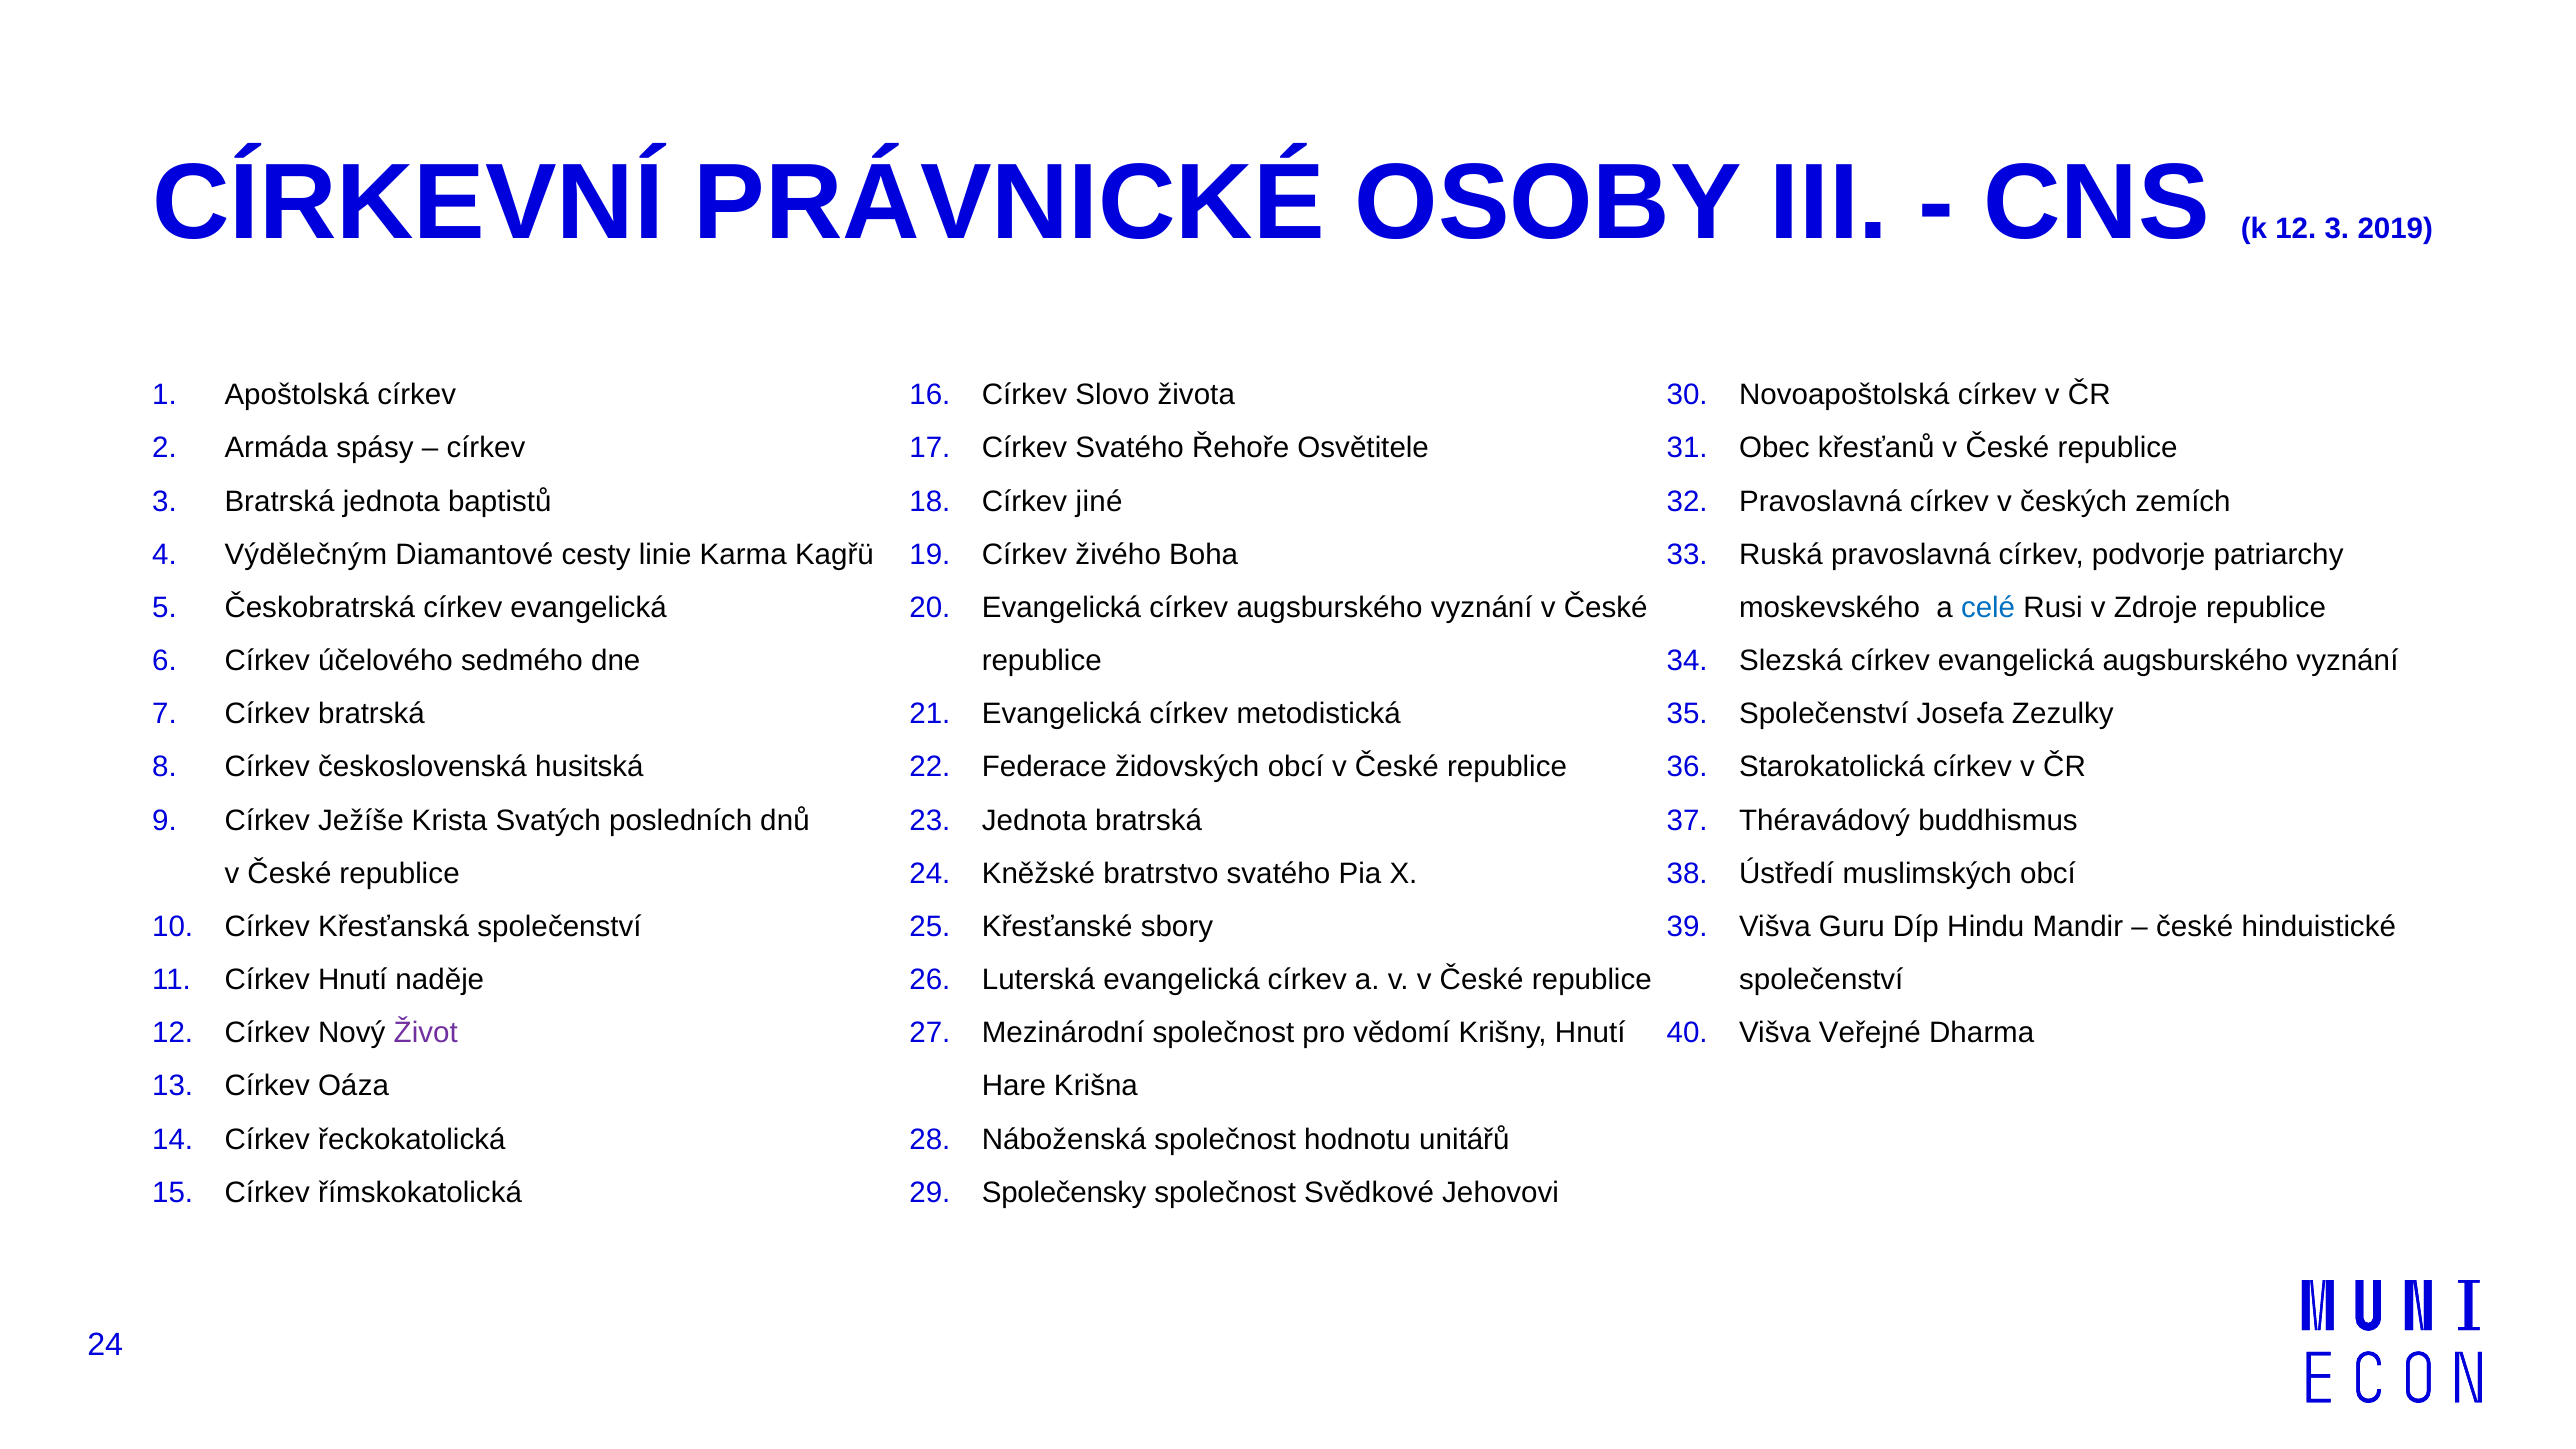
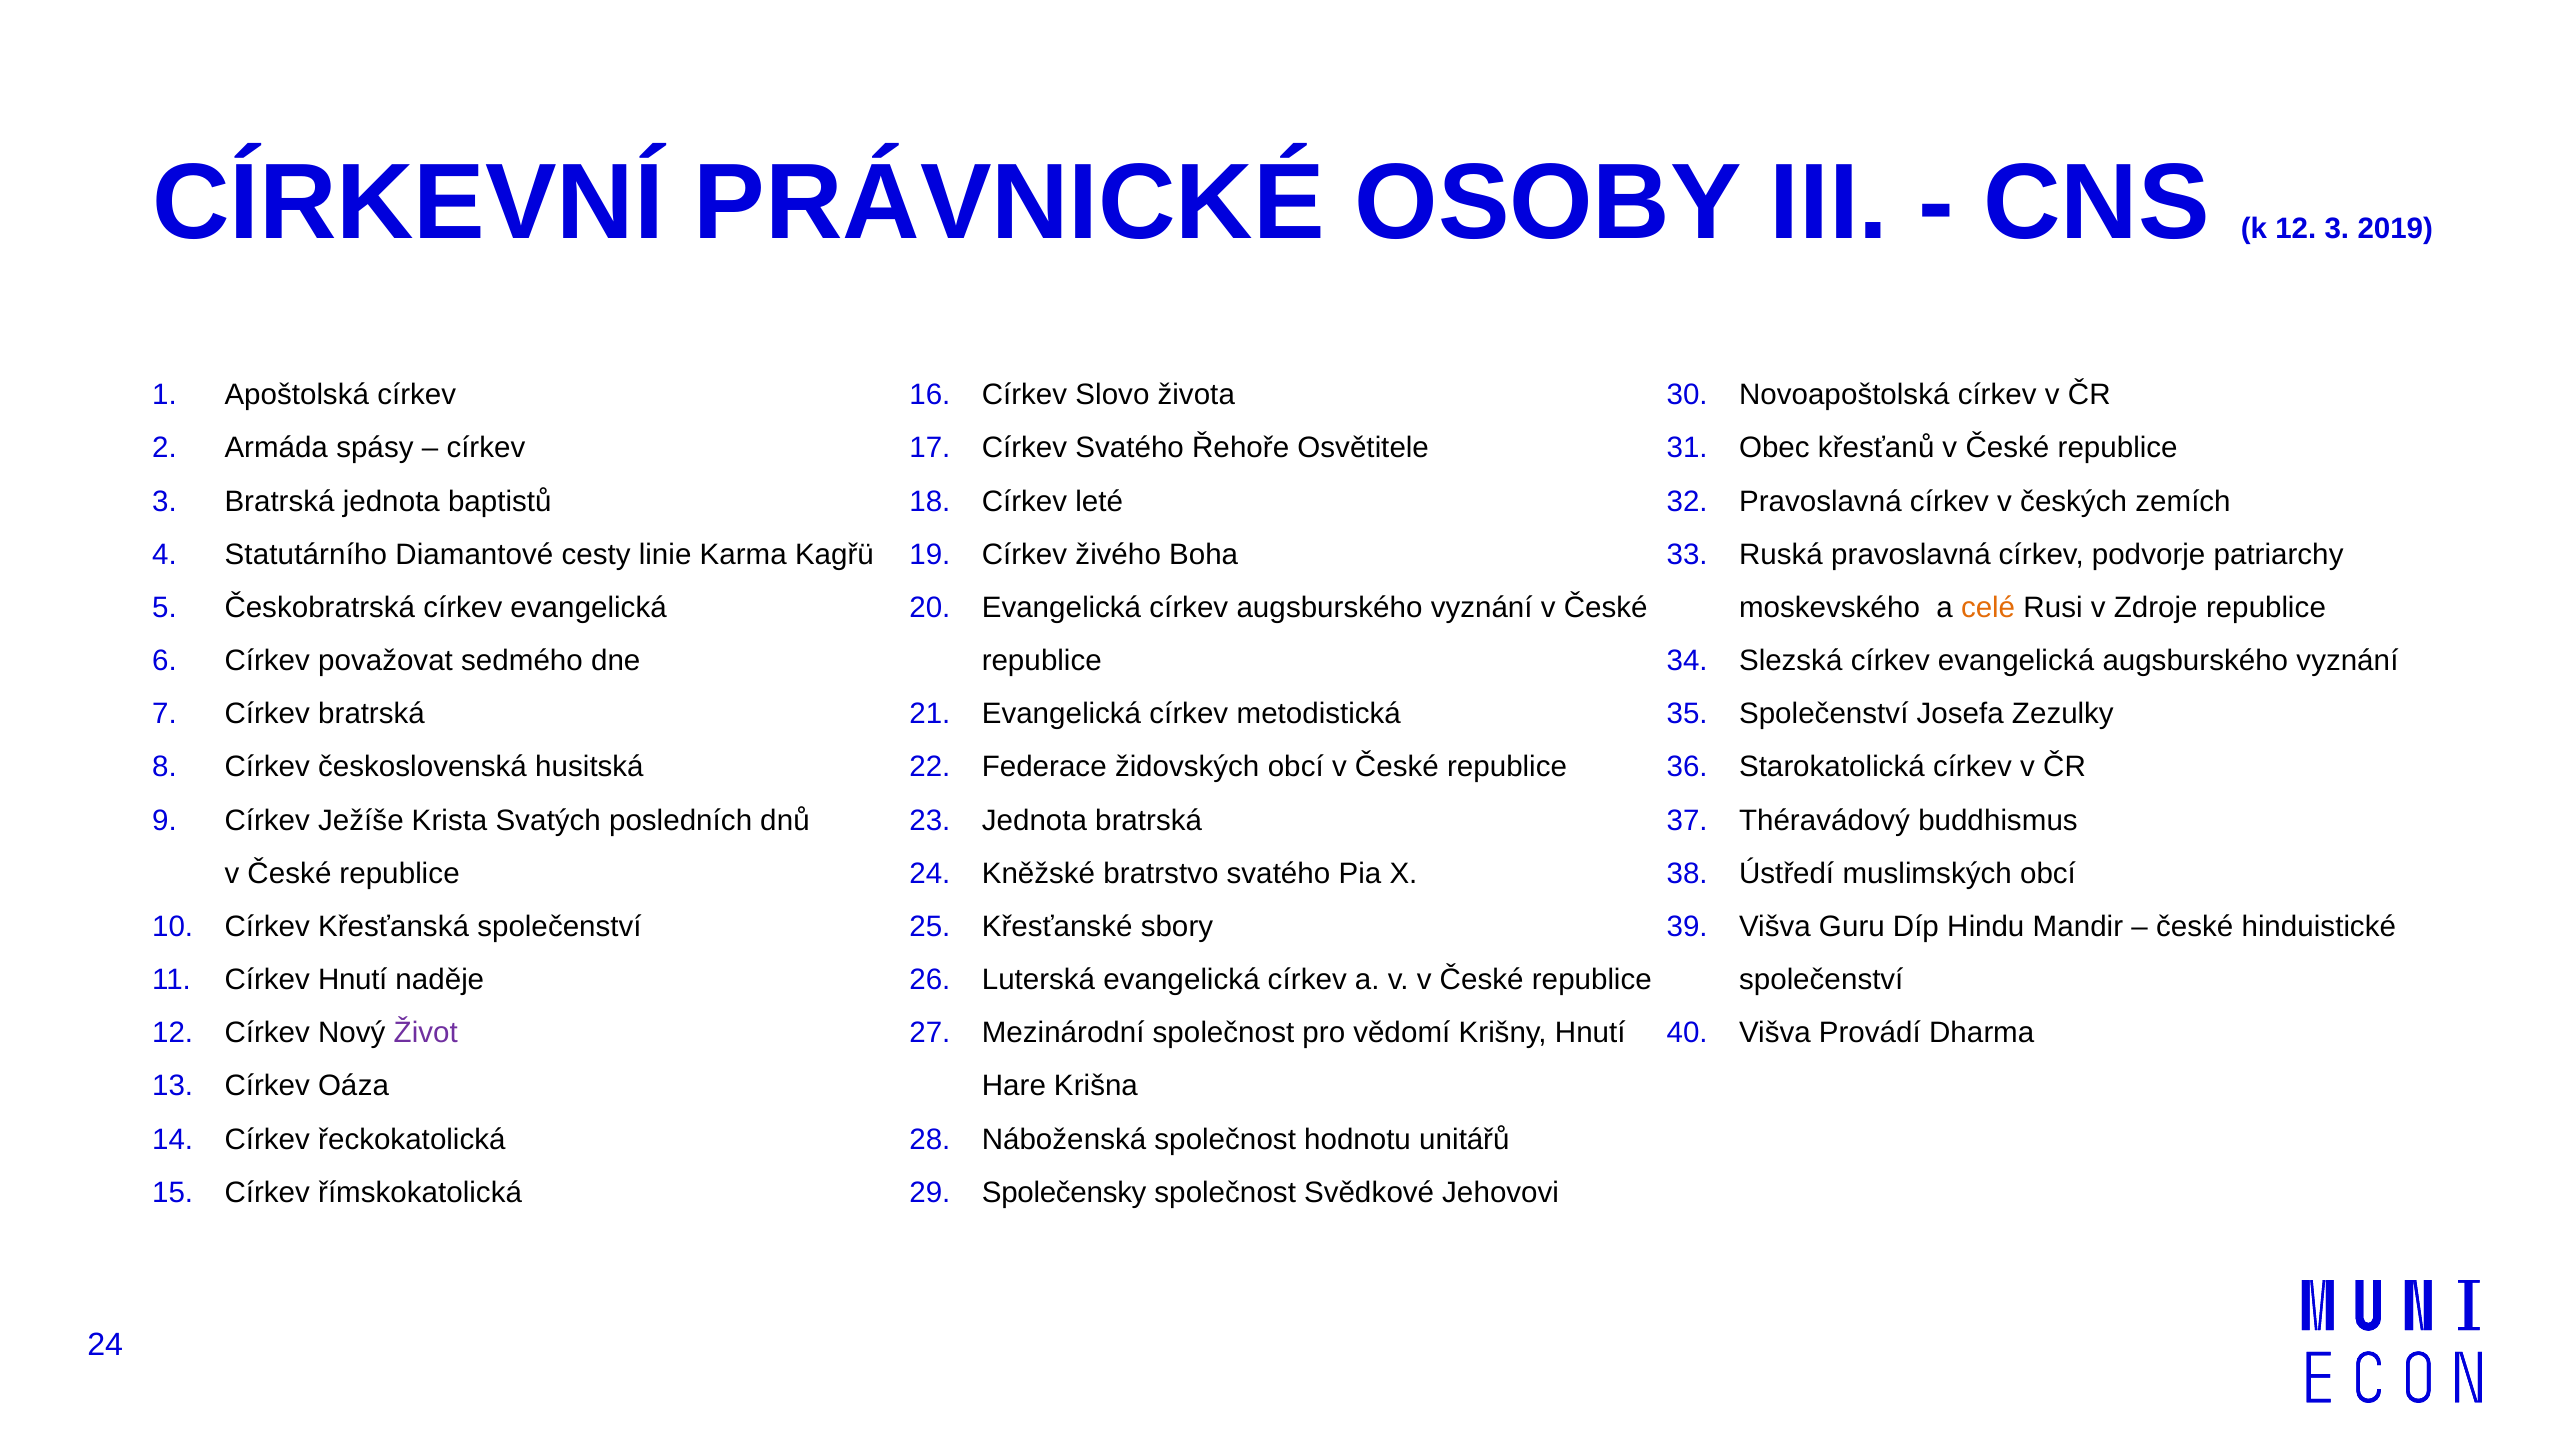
jiné: jiné -> leté
Výdělečným: Výdělečným -> Statutárního
celé colour: blue -> orange
účelového: účelového -> považovat
Veřejné: Veřejné -> Provádí
